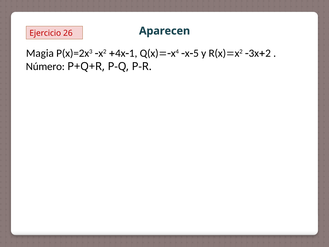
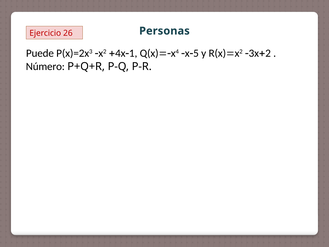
Aparecen: Aparecen -> Personas
Magia: Magia -> Puede
